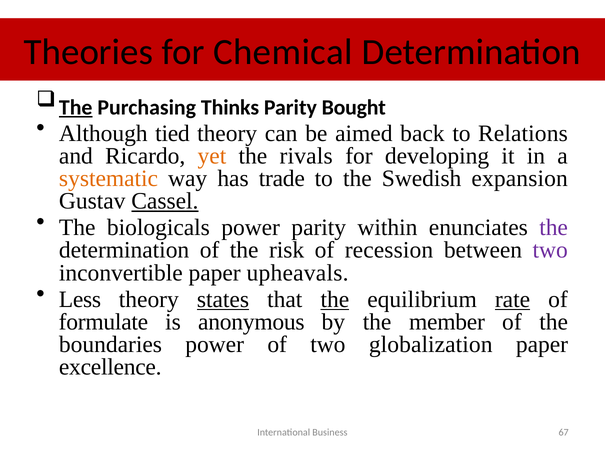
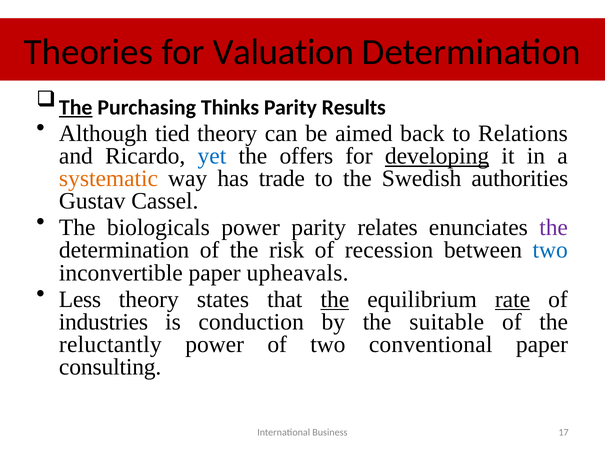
Chemical: Chemical -> Valuation
Bought: Bought -> Results
yet colour: orange -> blue
rivals: rivals -> offers
developing underline: none -> present
expansion: expansion -> authorities
Cassel underline: present -> none
within: within -> relates
two at (550, 251) colour: purple -> blue
states underline: present -> none
formulate: formulate -> industries
anonymous: anonymous -> conduction
member: member -> suitable
boundaries: boundaries -> reluctantly
globalization: globalization -> conventional
excellence: excellence -> consulting
67: 67 -> 17
